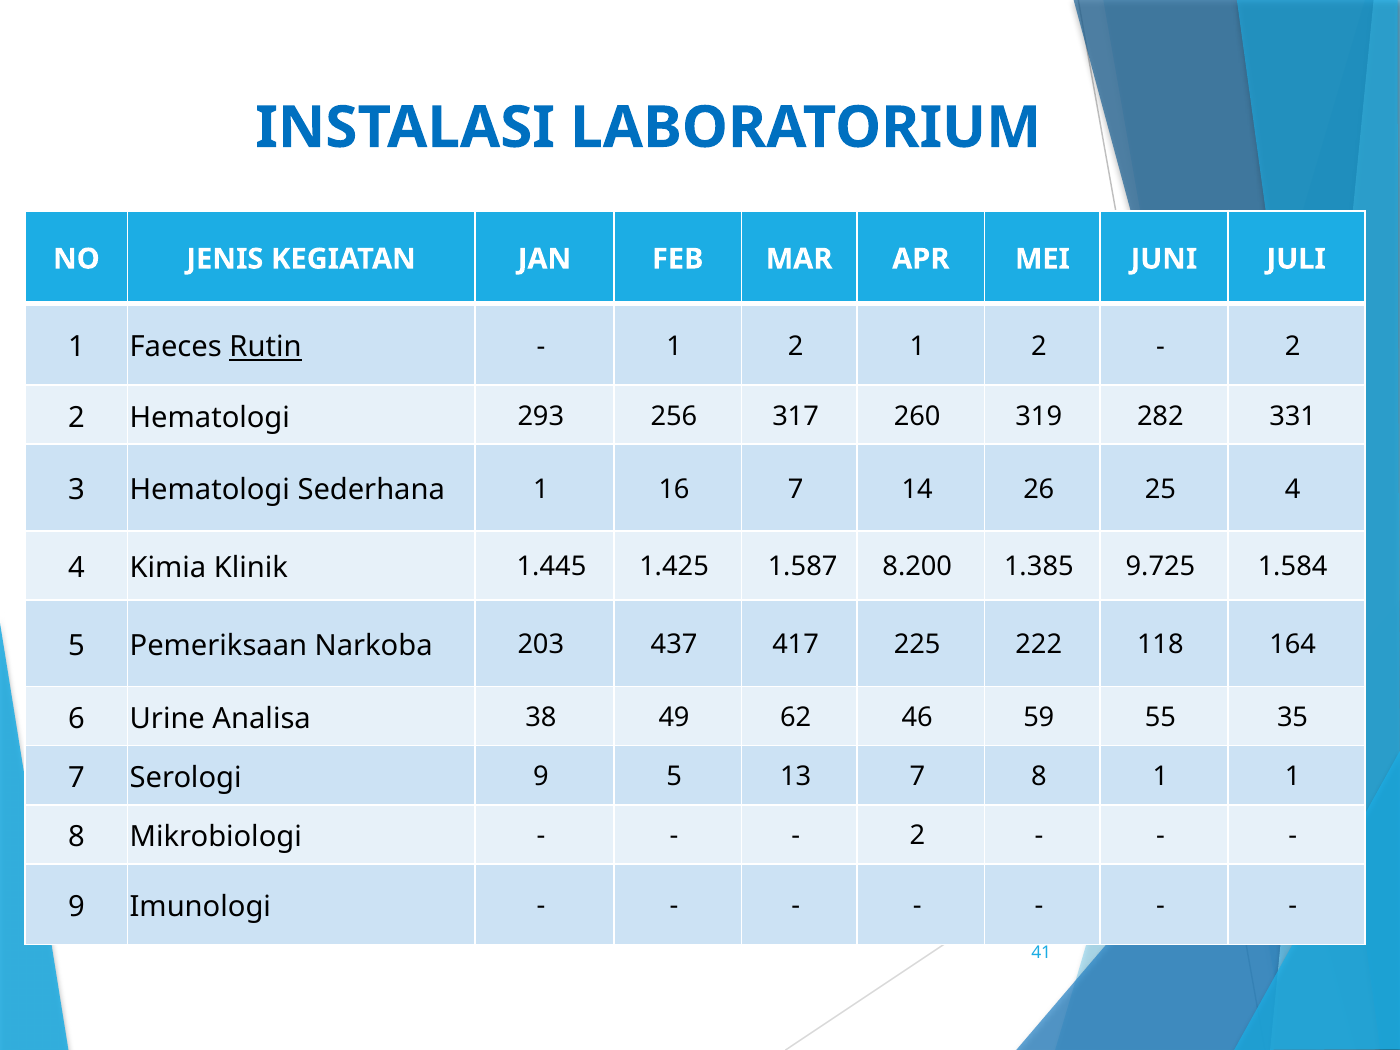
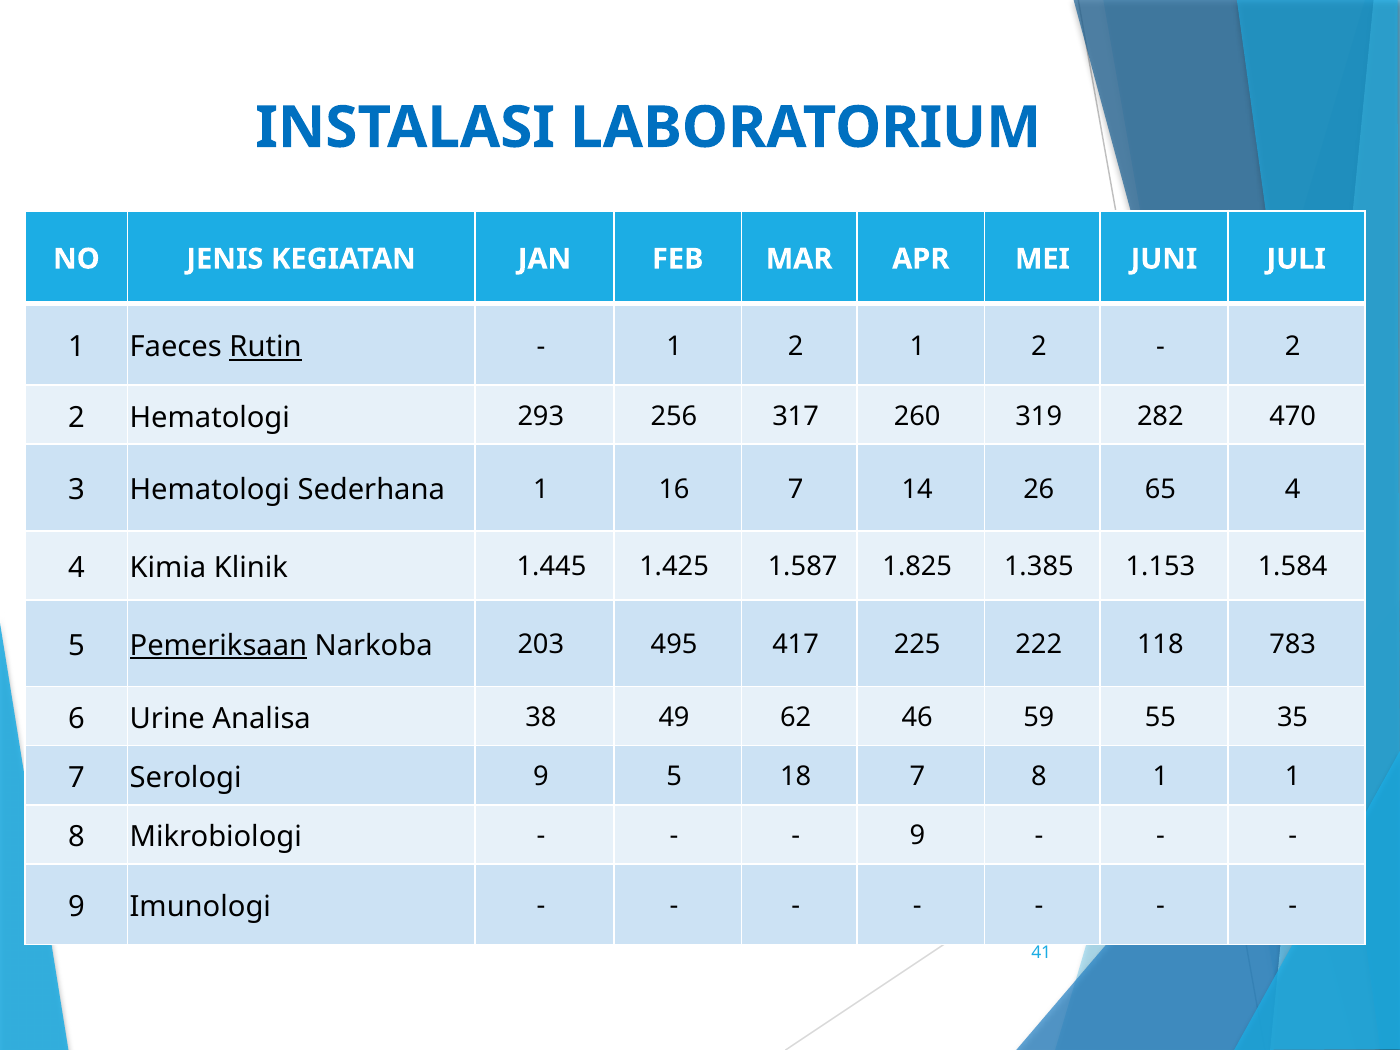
331: 331 -> 470
25: 25 -> 65
8.200: 8.200 -> 1.825
9.725: 9.725 -> 1.153
Pemeriksaan underline: none -> present
437: 437 -> 495
164: 164 -> 783
13: 13 -> 18
2 at (917, 836): 2 -> 9
